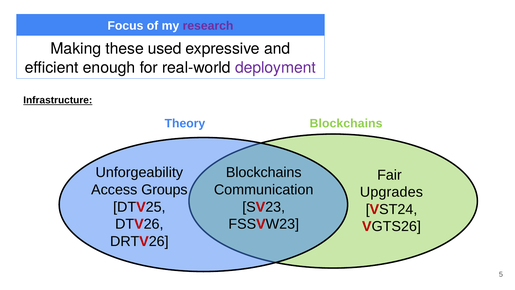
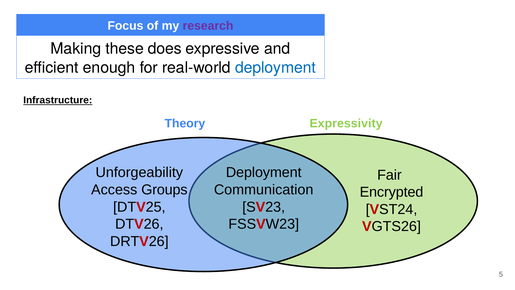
used: used -> does
deployment at (276, 68) colour: purple -> blue
Theory Blockchains: Blockchains -> Expressivity
Blockchains at (264, 172): Blockchains -> Deployment
Upgrades: Upgrades -> Encrypted
